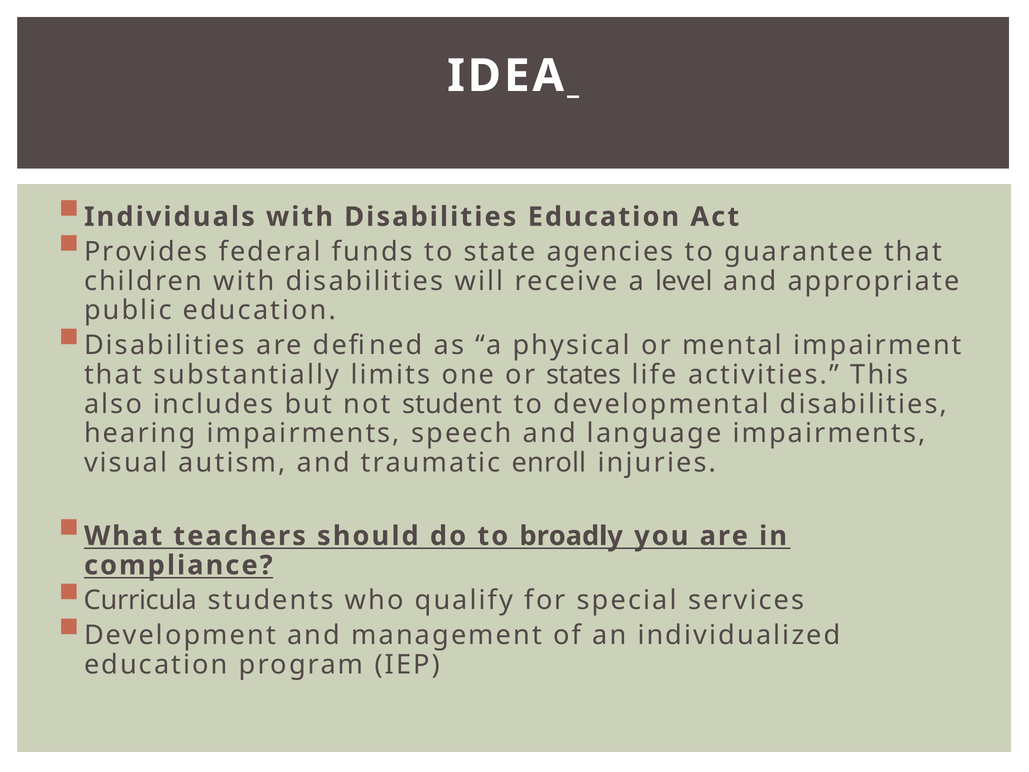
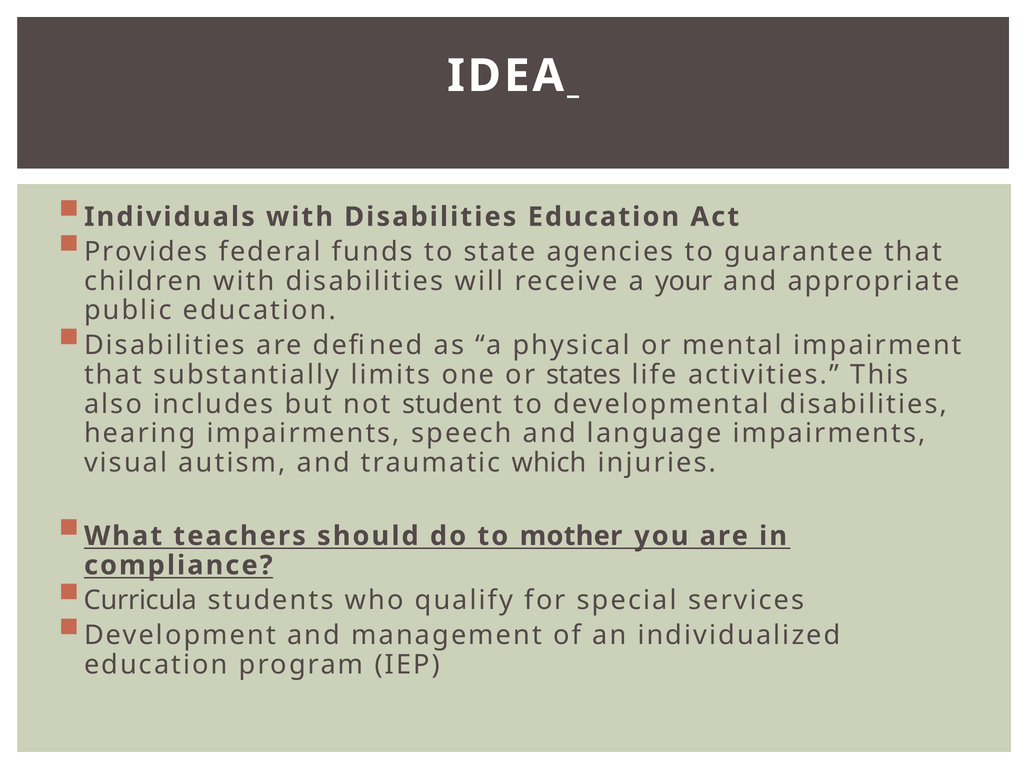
level: level -> your
enroll: enroll -> which
broadly: broadly -> mother
